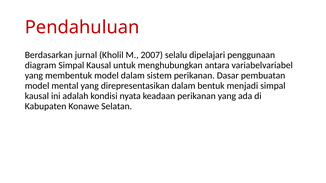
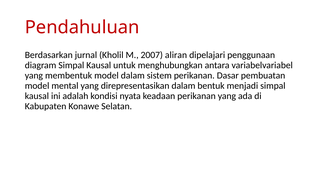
selalu: selalu -> aliran
